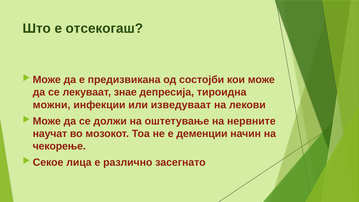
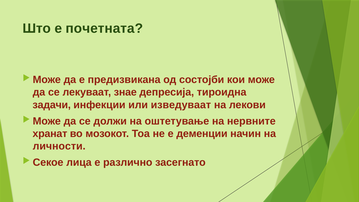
отсекогаш: отсекогаш -> почетната
можни: можни -> задачи
научат: научат -> хранат
чекорење: чекорење -> личности
